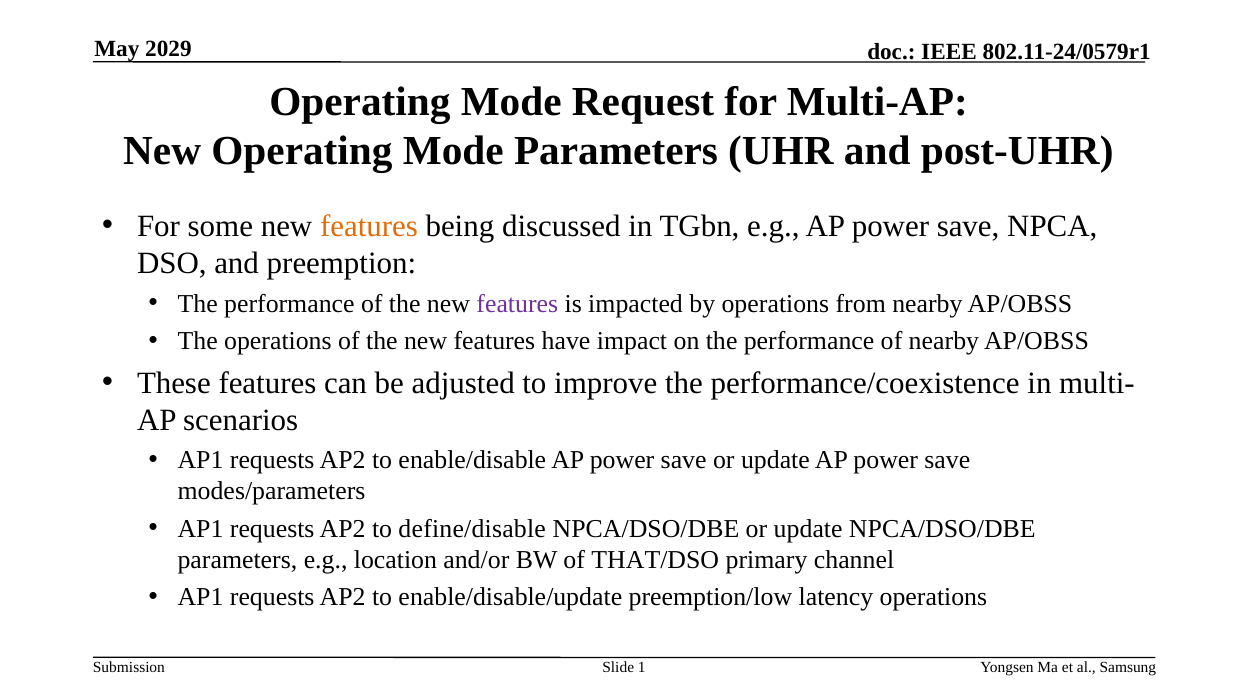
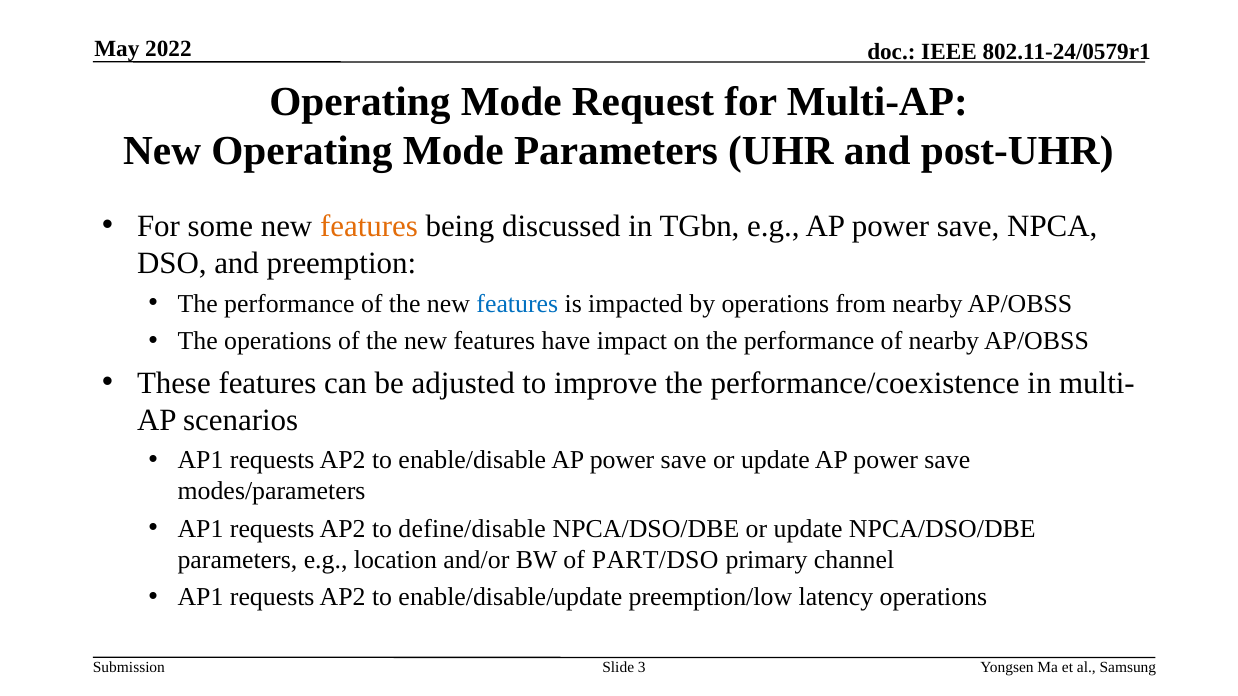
2029: 2029 -> 2022
features at (517, 304) colour: purple -> blue
THAT/DSO: THAT/DSO -> PART/DSO
1: 1 -> 3
